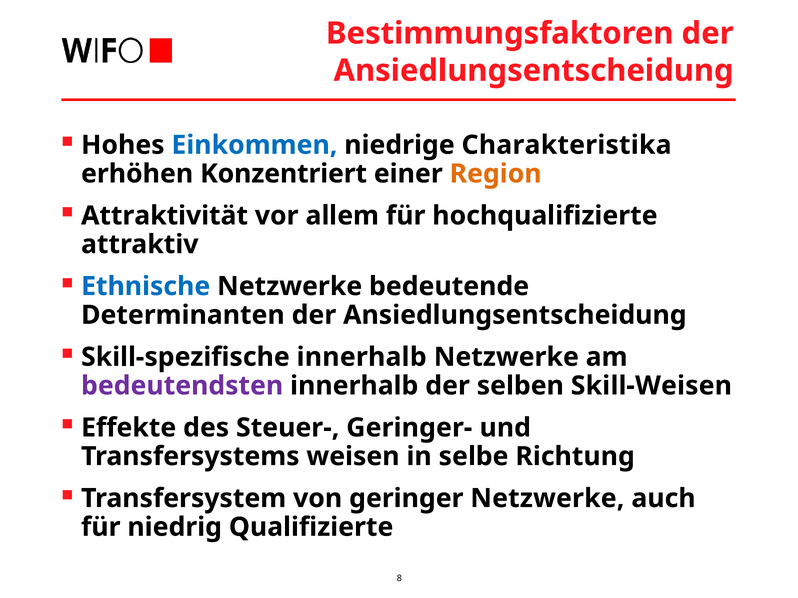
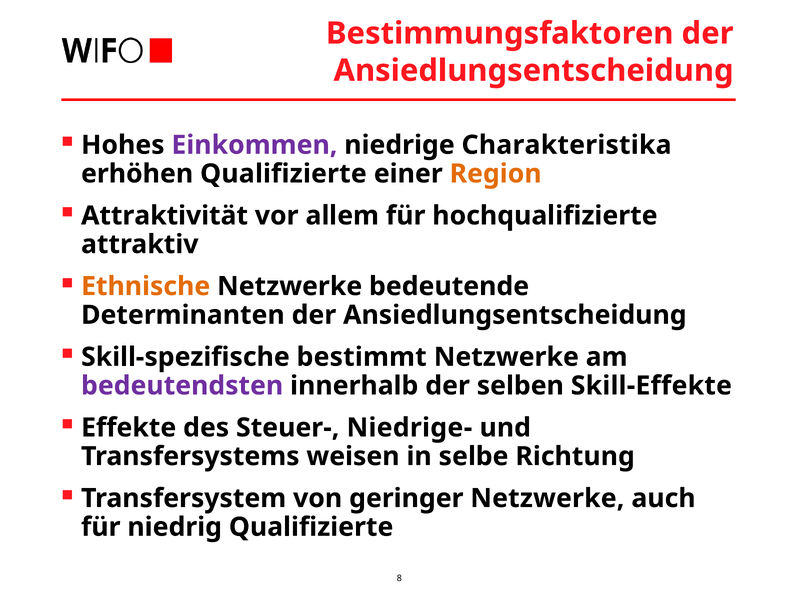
Einkommen colour: blue -> purple
erhöhen Konzentriert: Konzentriert -> Qualifizierte
Ethnische colour: blue -> orange
Skill-spezifische innerhalb: innerhalb -> bestimmt
Skill-Weisen: Skill-Weisen -> Skill-Effekte
Geringer-: Geringer- -> Niedrige-
